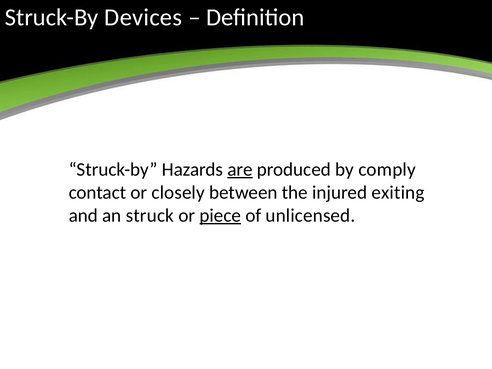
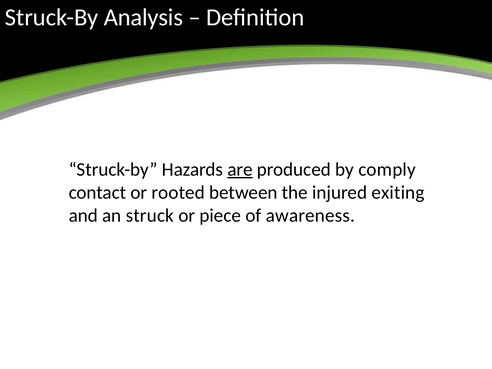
Devices: Devices -> Analysis
closely: closely -> rooted
piece underline: present -> none
unlicensed: unlicensed -> awareness
